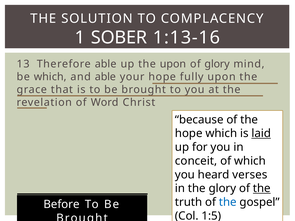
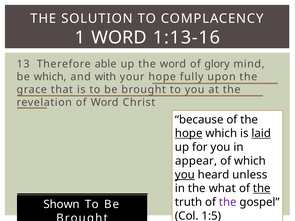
1 SOBER: SOBER -> WORD
the upon: upon -> word
and able: able -> with
hope at (189, 134) underline: none -> present
conceit: conceit -> appear
you at (185, 175) underline: none -> present
verses: verses -> unless
the glory: glory -> what
the at (228, 202) colour: blue -> purple
Before: Before -> Shown
